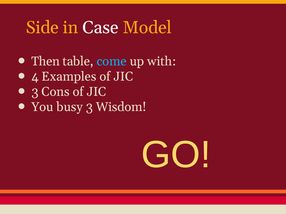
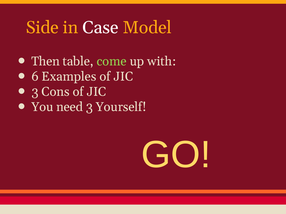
come colour: light blue -> light green
4: 4 -> 6
busy: busy -> need
Wisdom: Wisdom -> Yourself
